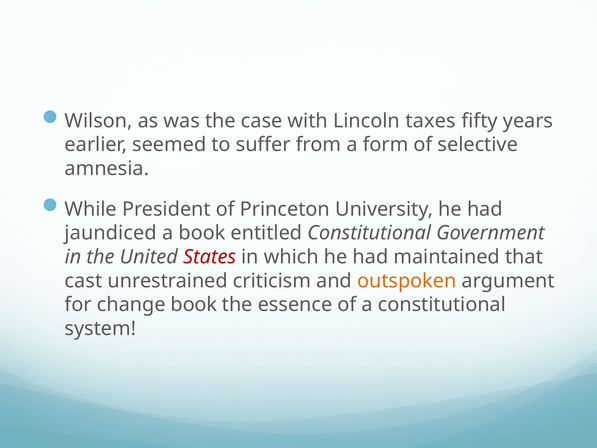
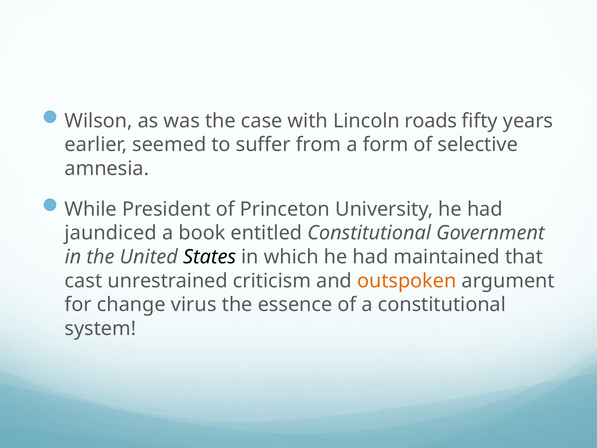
taxes: taxes -> roads
States colour: red -> black
change book: book -> virus
